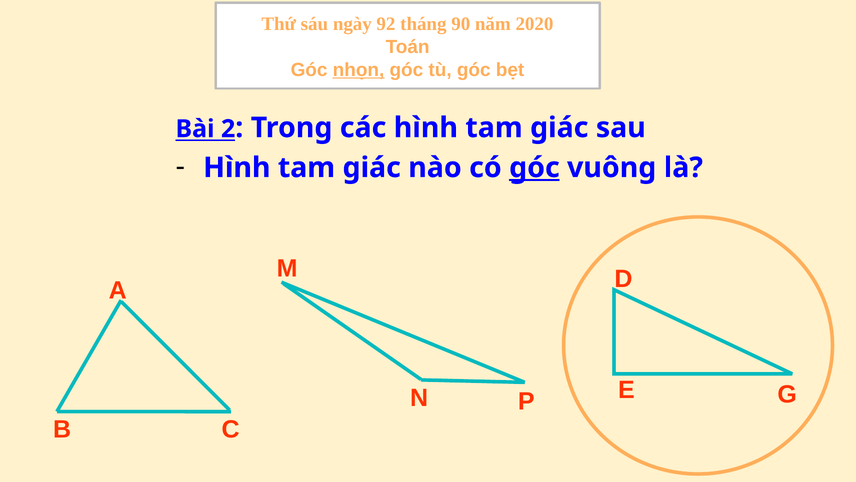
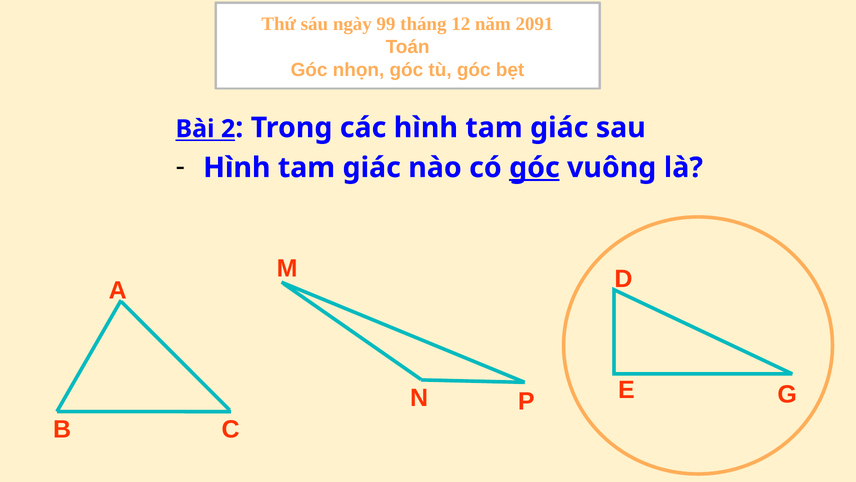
92: 92 -> 99
90: 90 -> 12
2020: 2020 -> 2091
nhọn underline: present -> none
